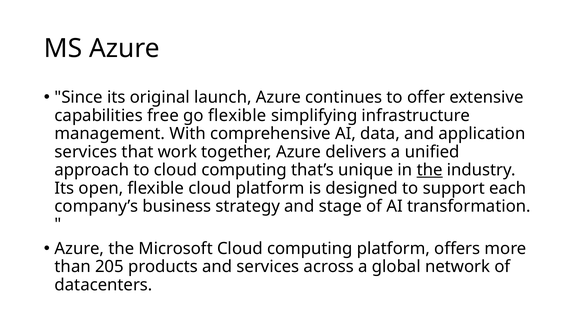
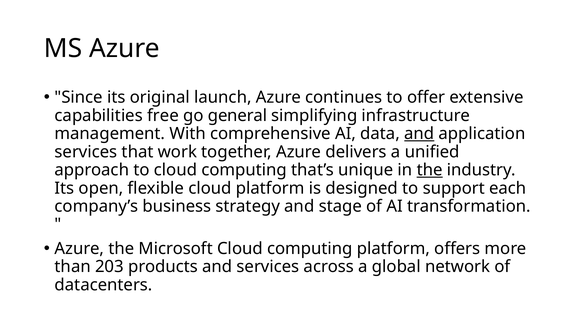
go flexible: flexible -> general
and at (419, 133) underline: none -> present
205: 205 -> 203
